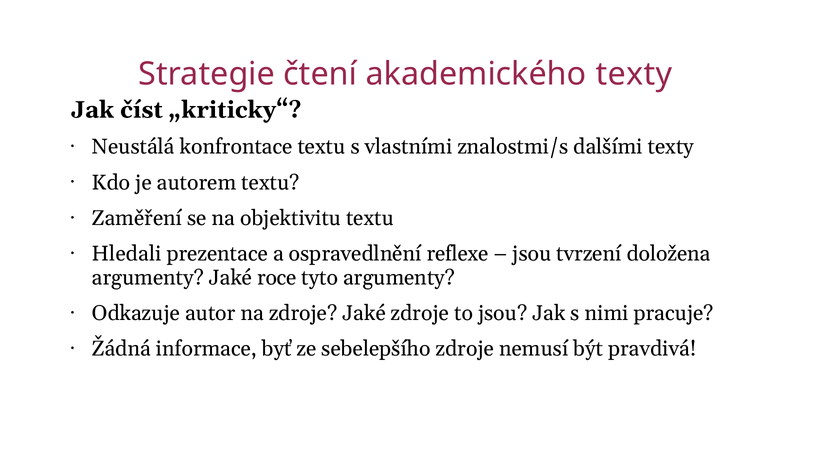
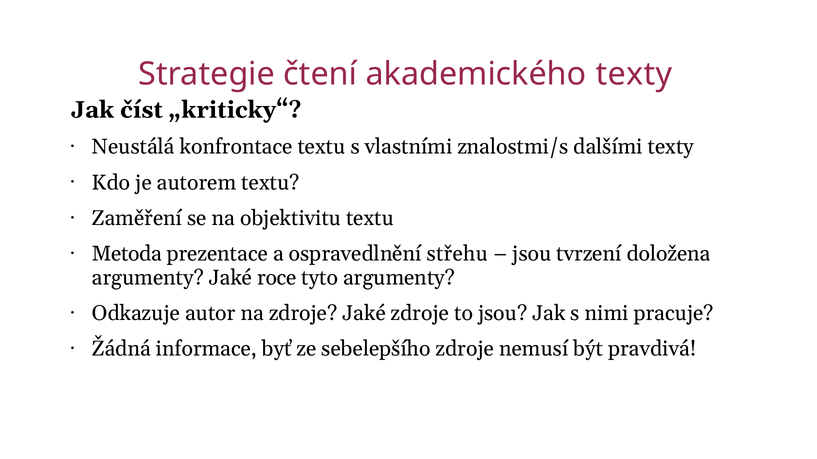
Hledali: Hledali -> Metoda
reflexe: reflexe -> střehu
